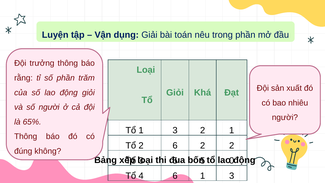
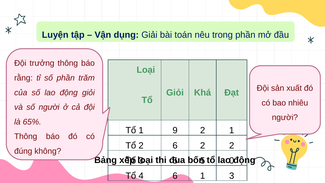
Tổ 1 3: 3 -> 9
